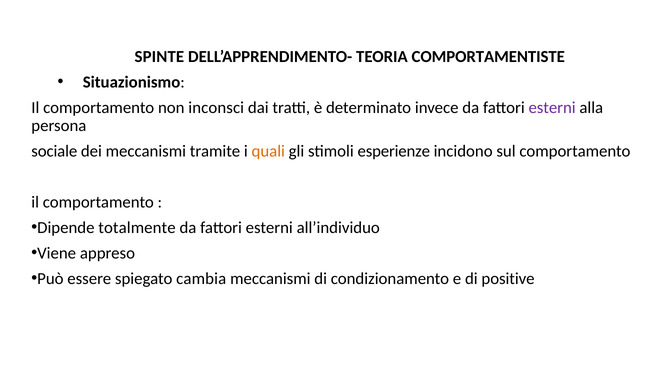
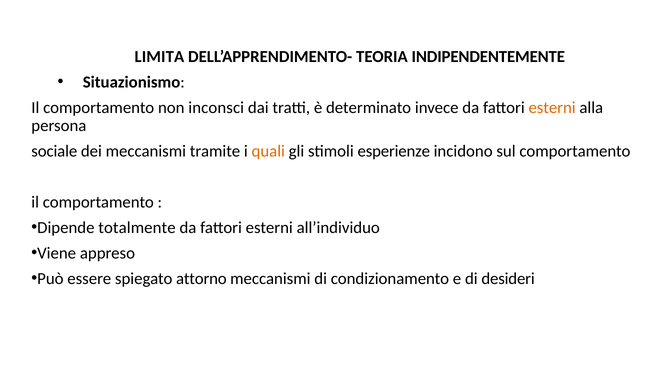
SPINTE: SPINTE -> LIMITA
COMPORTAMENTISTE: COMPORTAMENTISTE -> INDIPENDENTEMENTE
esterni at (552, 107) colour: purple -> orange
cambia: cambia -> attorno
positive: positive -> desideri
